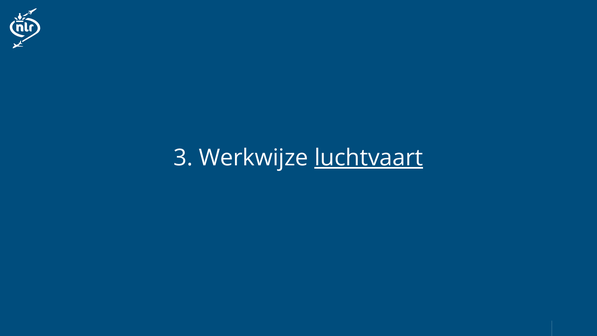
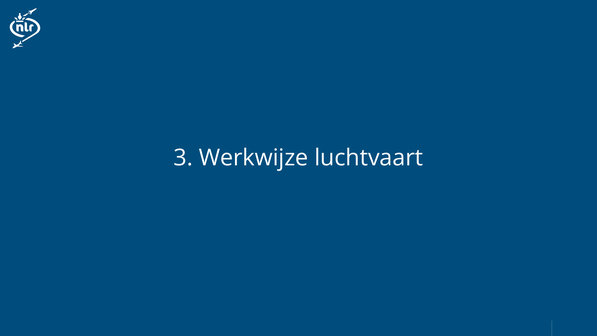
luchtvaart underline: present -> none
